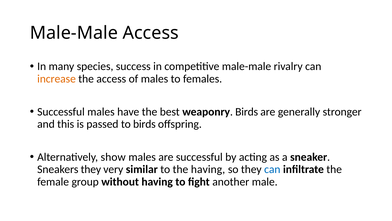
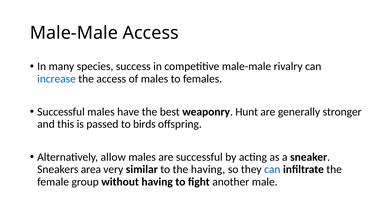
increase colour: orange -> blue
weaponry Birds: Birds -> Hunt
show: show -> allow
Sneakers they: they -> area
